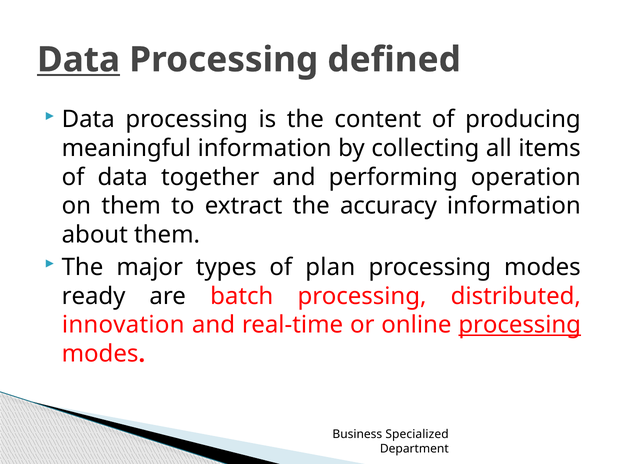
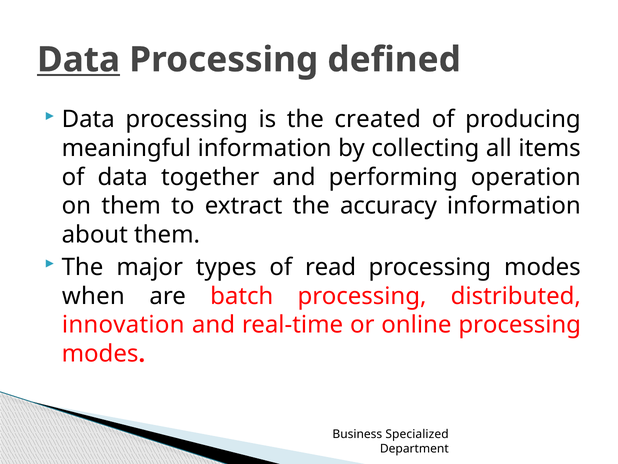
content: content -> created
plan: plan -> read
ready: ready -> when
processing at (520, 325) underline: present -> none
